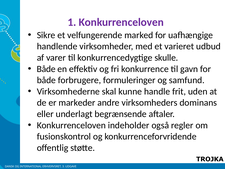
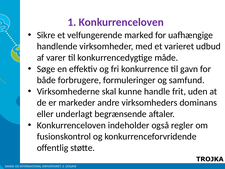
skulle: skulle -> måde
Både at (46, 69): Både -> Søge
